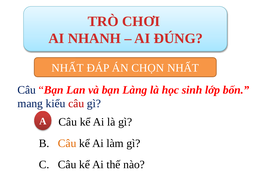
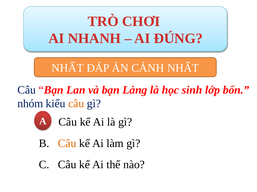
CHỌN: CHỌN -> CÁNH
mang: mang -> nhóm
câu at (76, 104) colour: red -> orange
